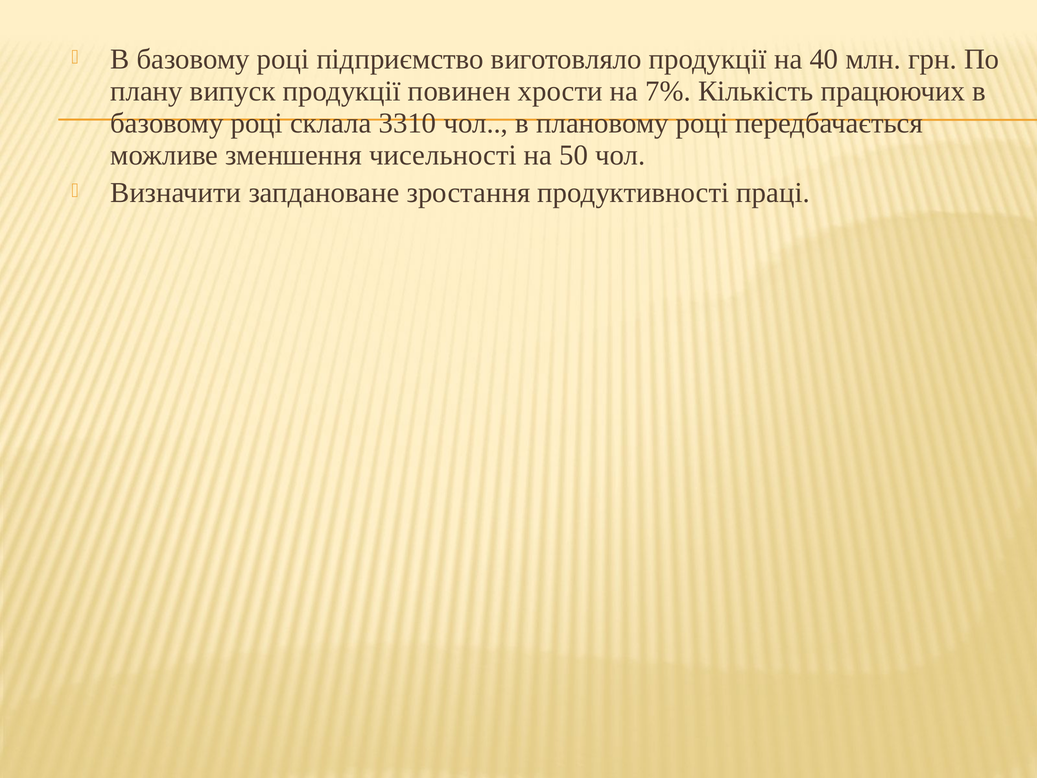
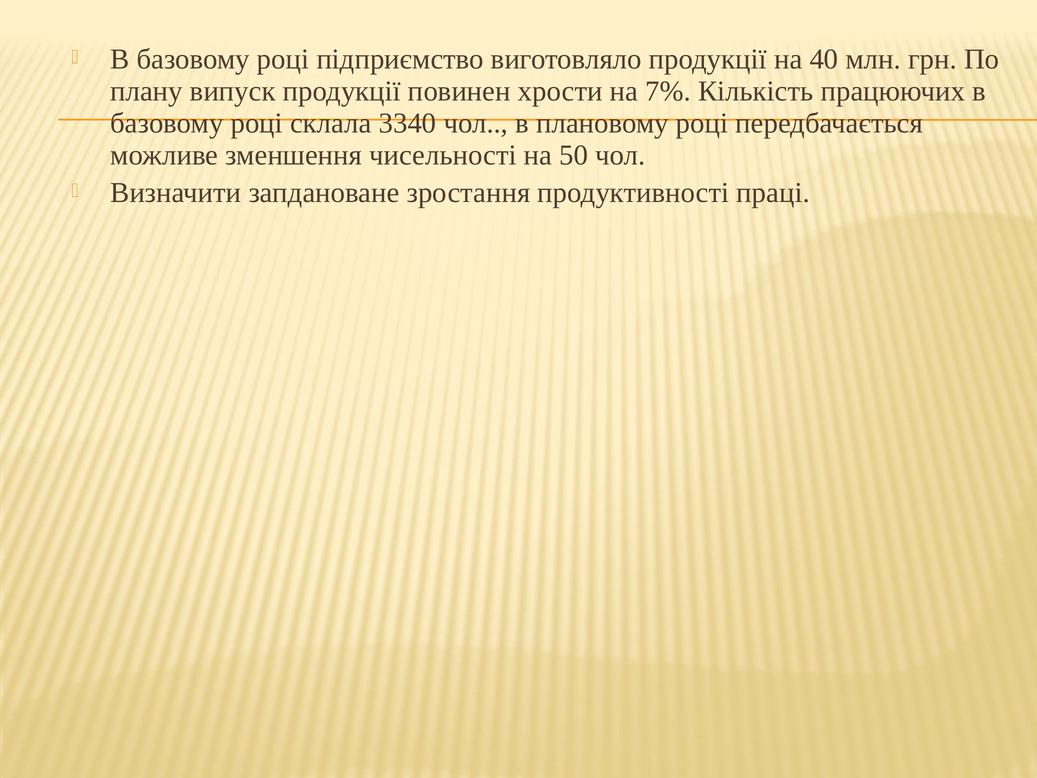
3310: 3310 -> 3340
